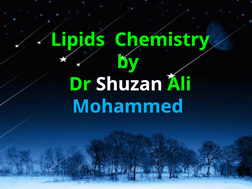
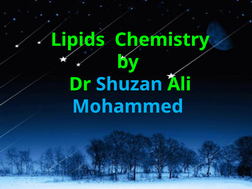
Shuzan colour: white -> light blue
